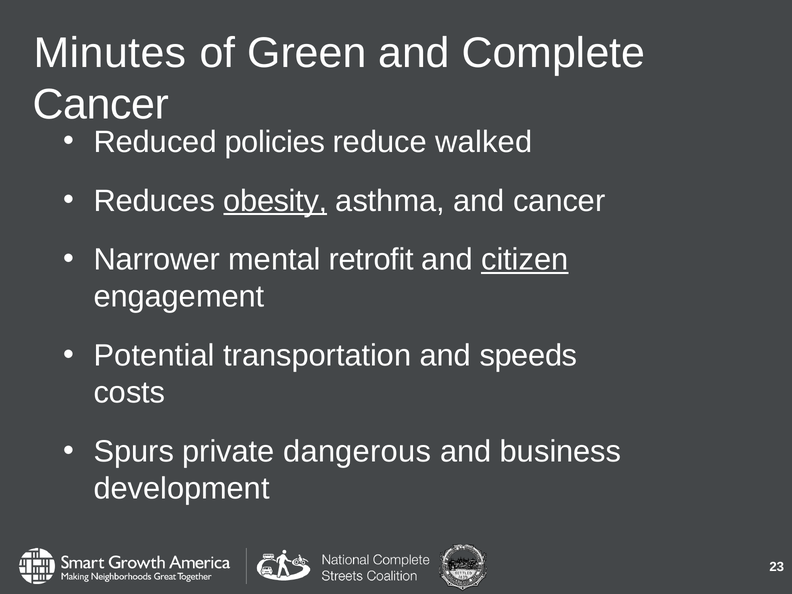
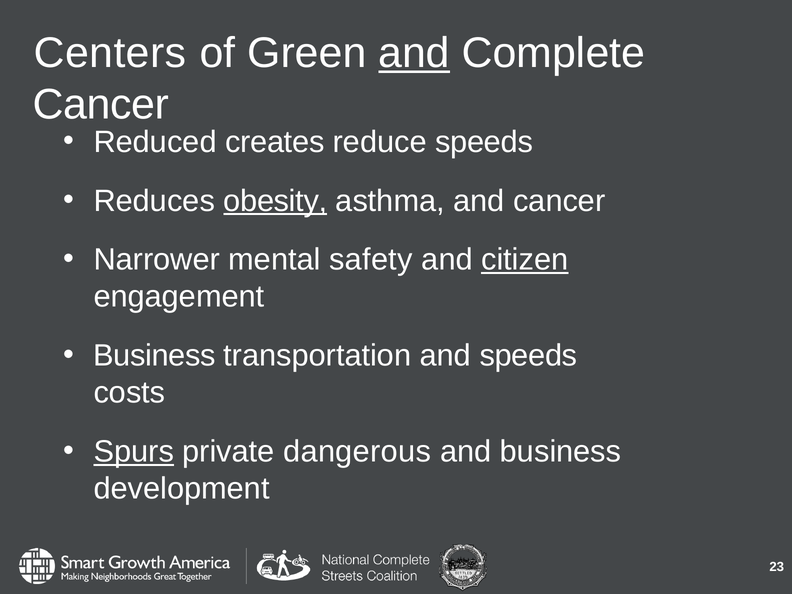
Minutes: Minutes -> Centers
and at (414, 53) underline: none -> present
policies: policies -> creates
reduce walked: walked -> speeds
retrofit: retrofit -> safety
Potential at (154, 356): Potential -> Business
Spurs underline: none -> present
